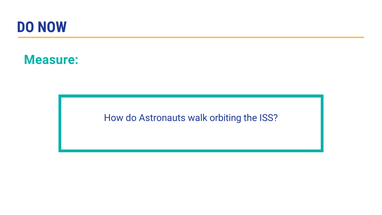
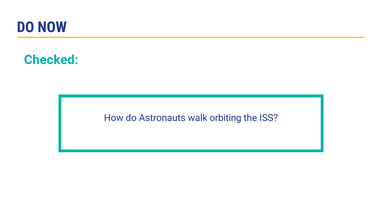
Measure: Measure -> Checked
